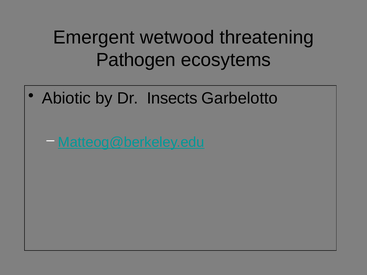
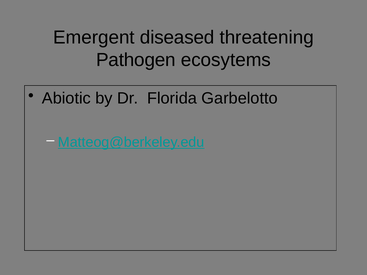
wetwood: wetwood -> diseased
Insects: Insects -> Florida
